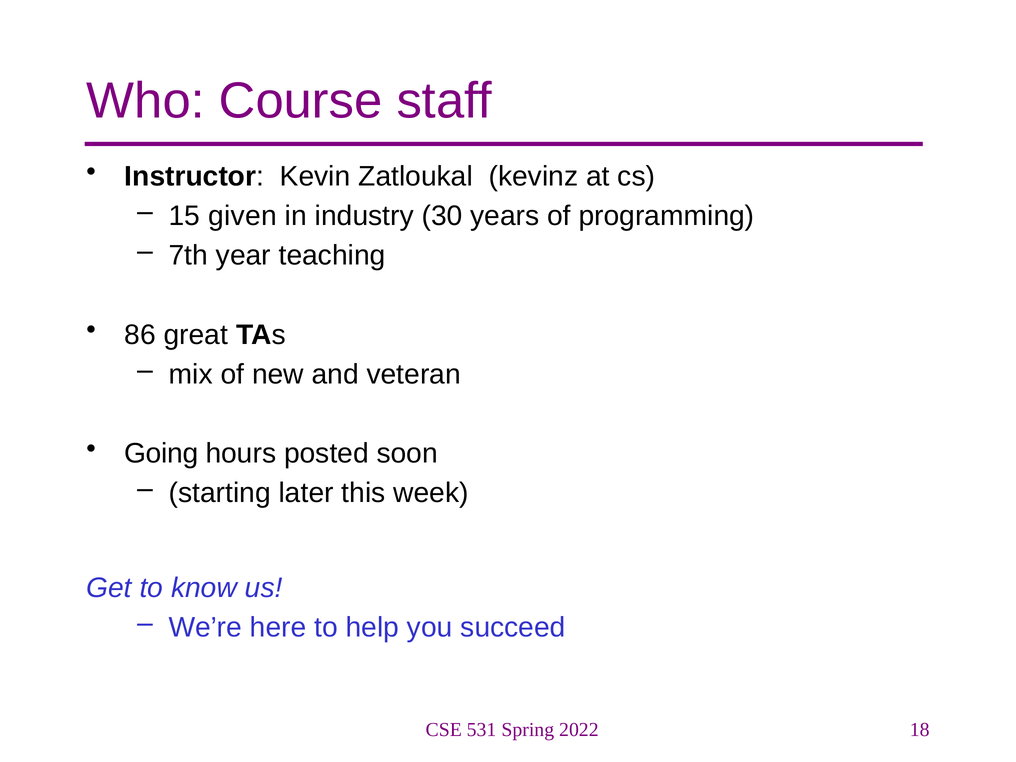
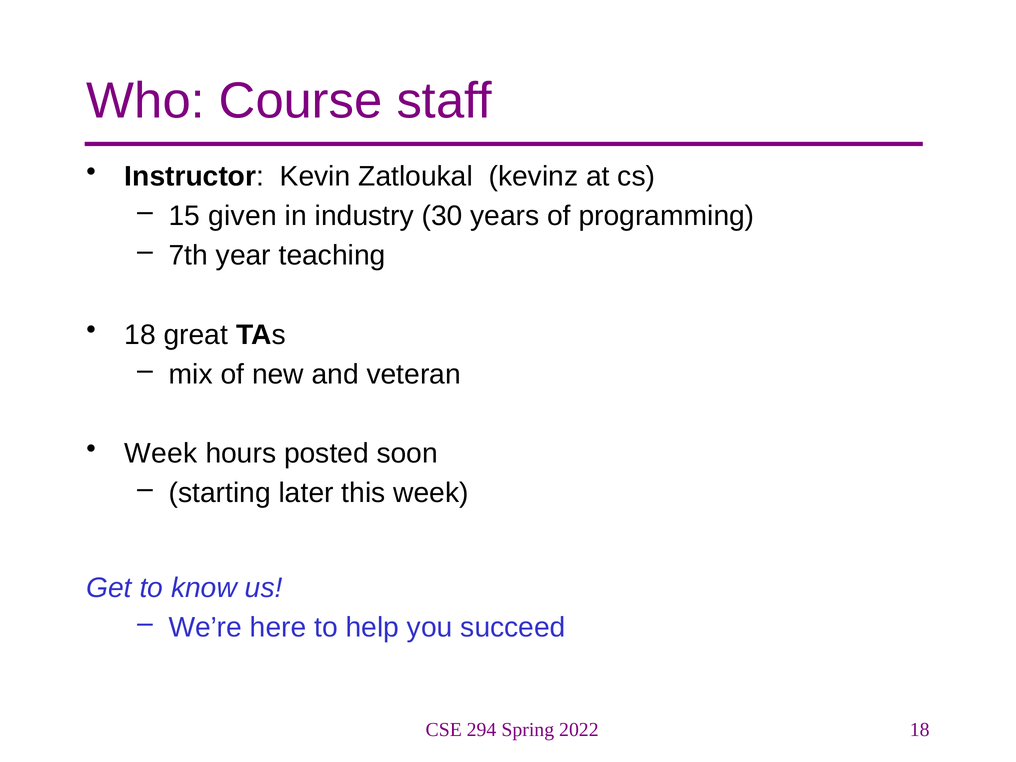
86 at (140, 335): 86 -> 18
Going at (161, 453): Going -> Week
531: 531 -> 294
